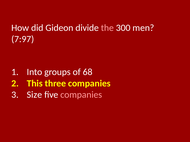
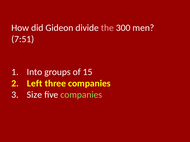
7:97: 7:97 -> 7:51
68: 68 -> 15
This: This -> Left
companies at (81, 95) colour: pink -> light green
